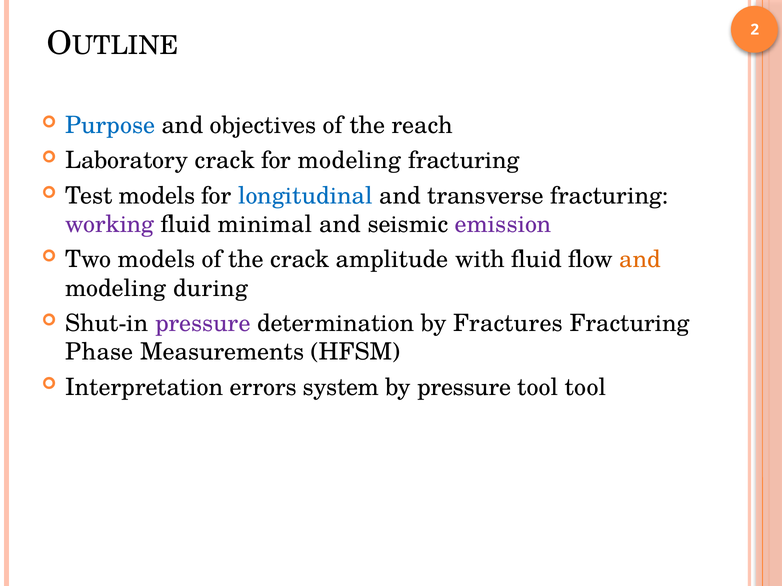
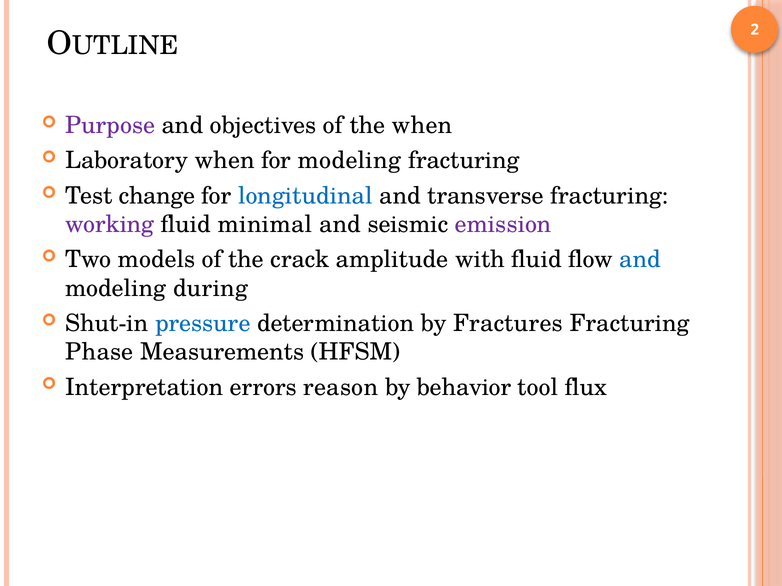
Purpose colour: blue -> purple
the reach: reach -> when
Laboratory crack: crack -> when
Test models: models -> change
and at (640, 260) colour: orange -> blue
pressure at (203, 324) colour: purple -> blue
system: system -> reason
by pressure: pressure -> behavior
tool tool: tool -> flux
